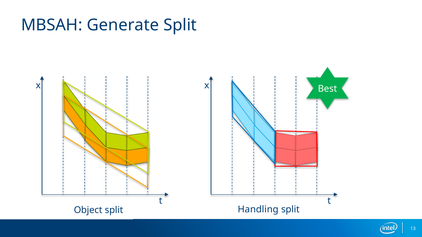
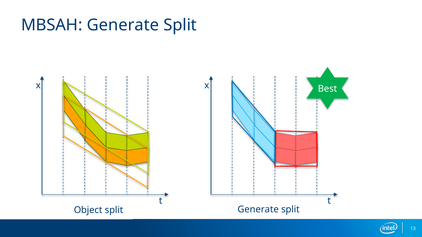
split Handling: Handling -> Generate
